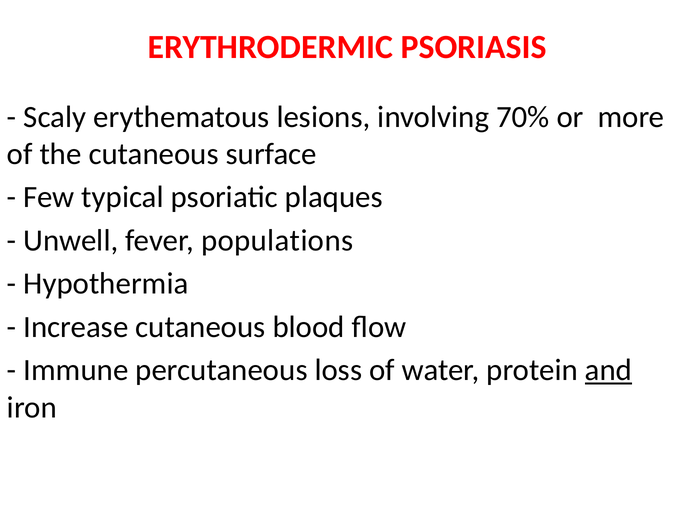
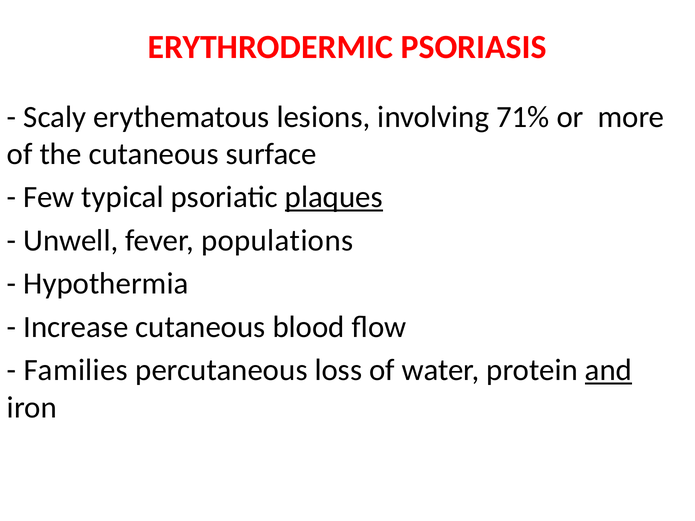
70%: 70% -> 71%
plaques underline: none -> present
Immune: Immune -> Families
